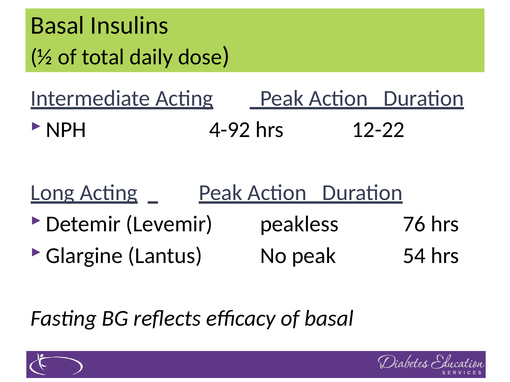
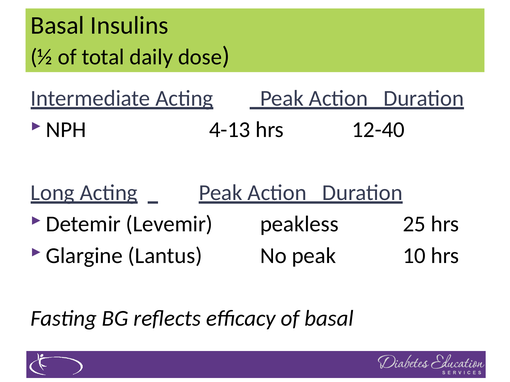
4-92: 4-92 -> 4-13
12-22: 12-22 -> 12-40
76: 76 -> 25
54: 54 -> 10
